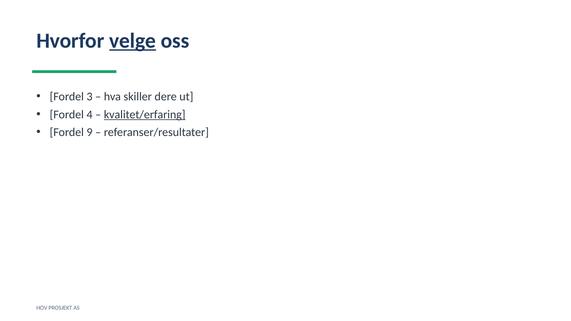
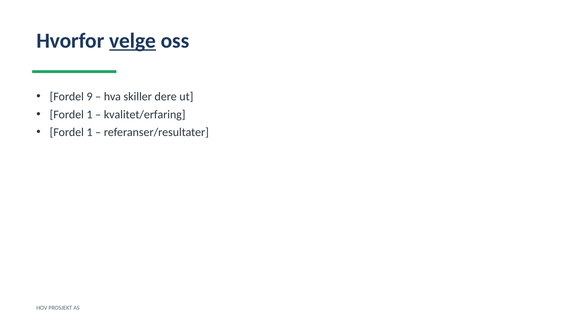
3: 3 -> 9
4 at (90, 115): 4 -> 1
kvalitet/erfaring underline: present -> none
9 at (90, 132): 9 -> 1
